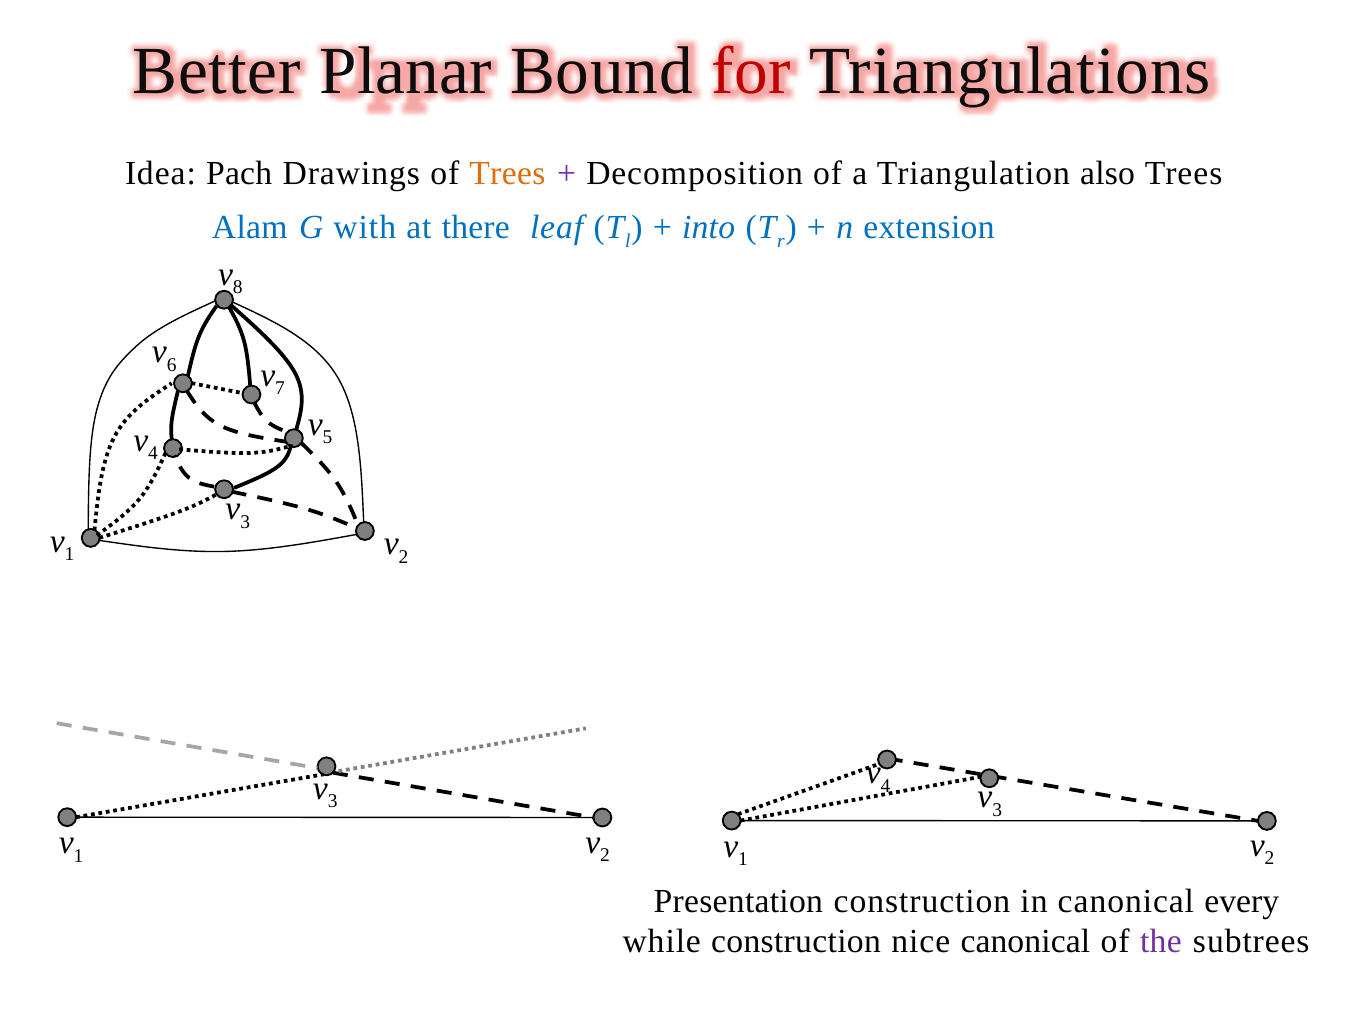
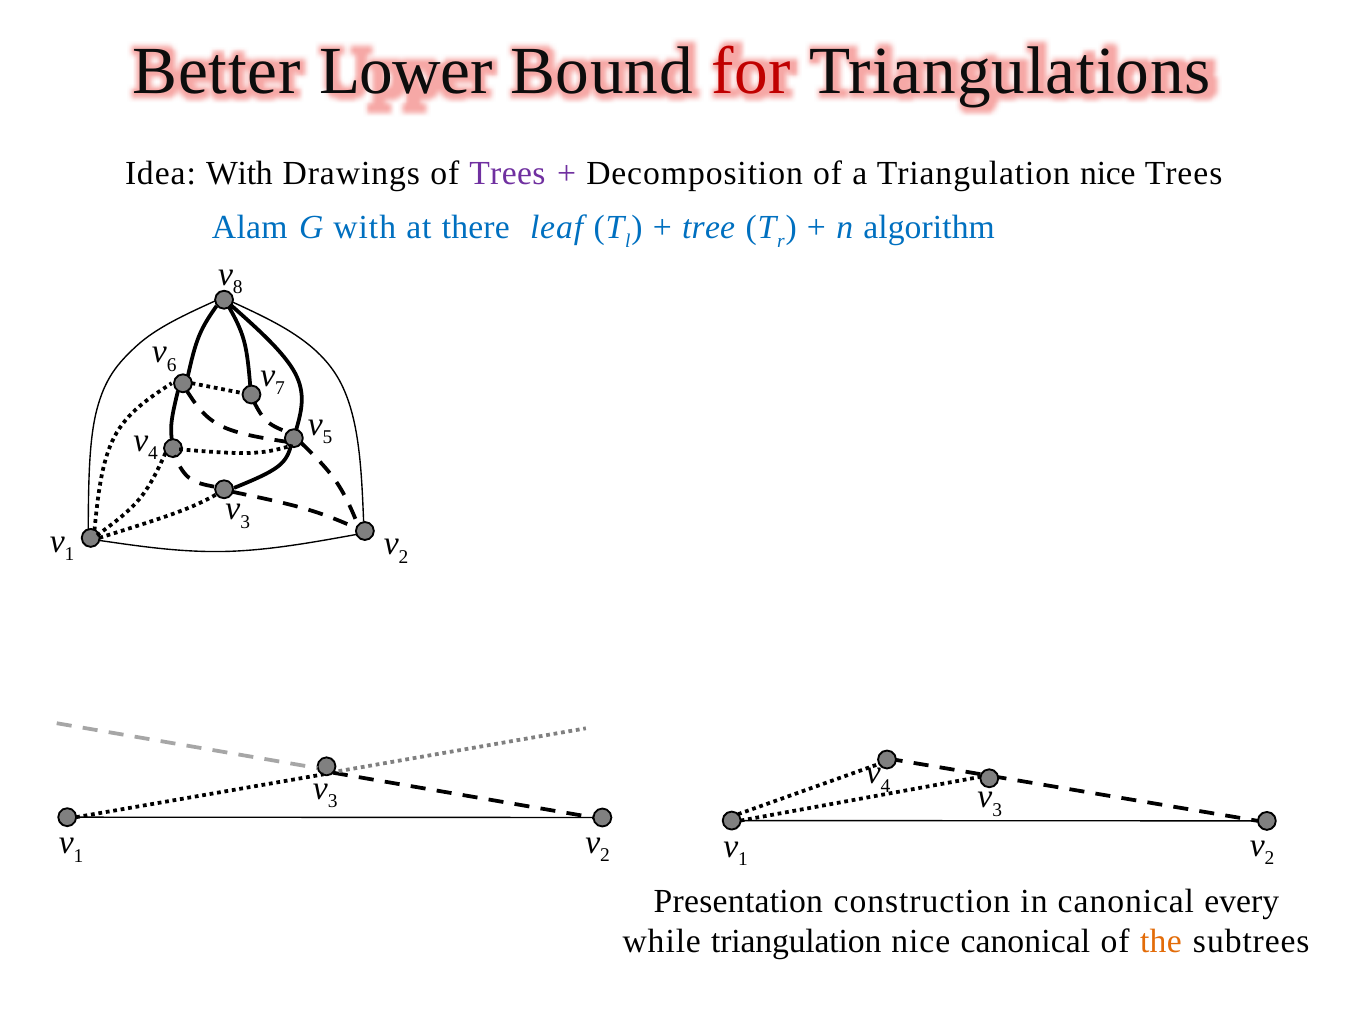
Planar: Planar -> Lower
Idea Pach: Pach -> With
Trees at (507, 173) colour: orange -> purple
a Triangulation also: also -> nice
into: into -> tree
extension: extension -> algorithm
while construction: construction -> triangulation
the colour: purple -> orange
